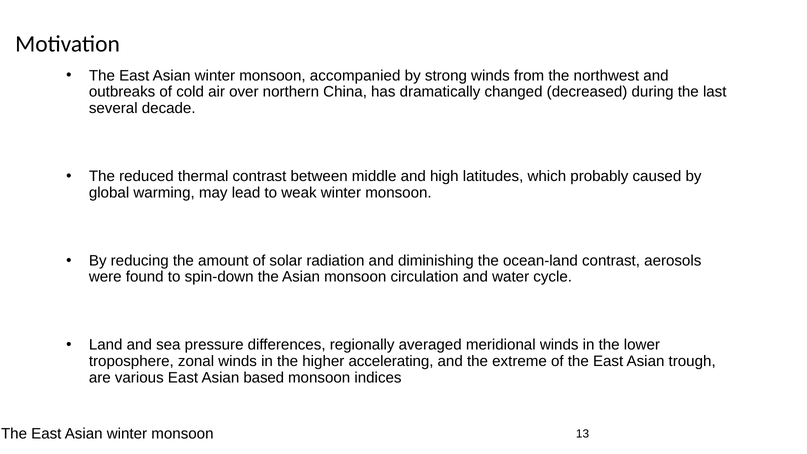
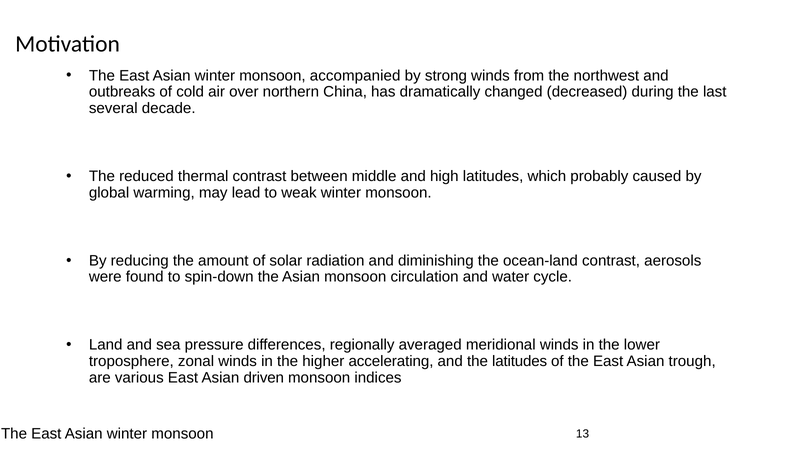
the extreme: extreme -> latitudes
based: based -> driven
